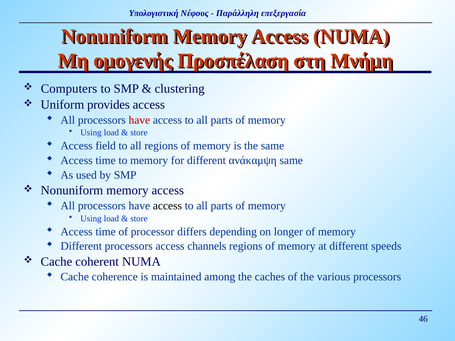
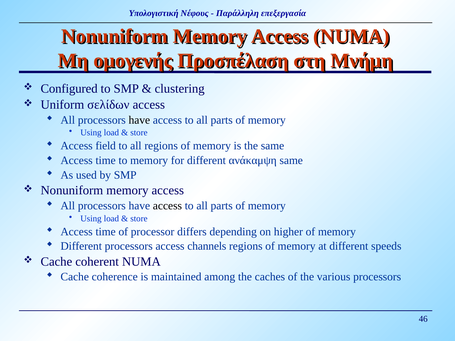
Computers: Computers -> Configured
provides: provides -> σελίδων
have at (139, 120) colour: red -> black
longer: longer -> higher
